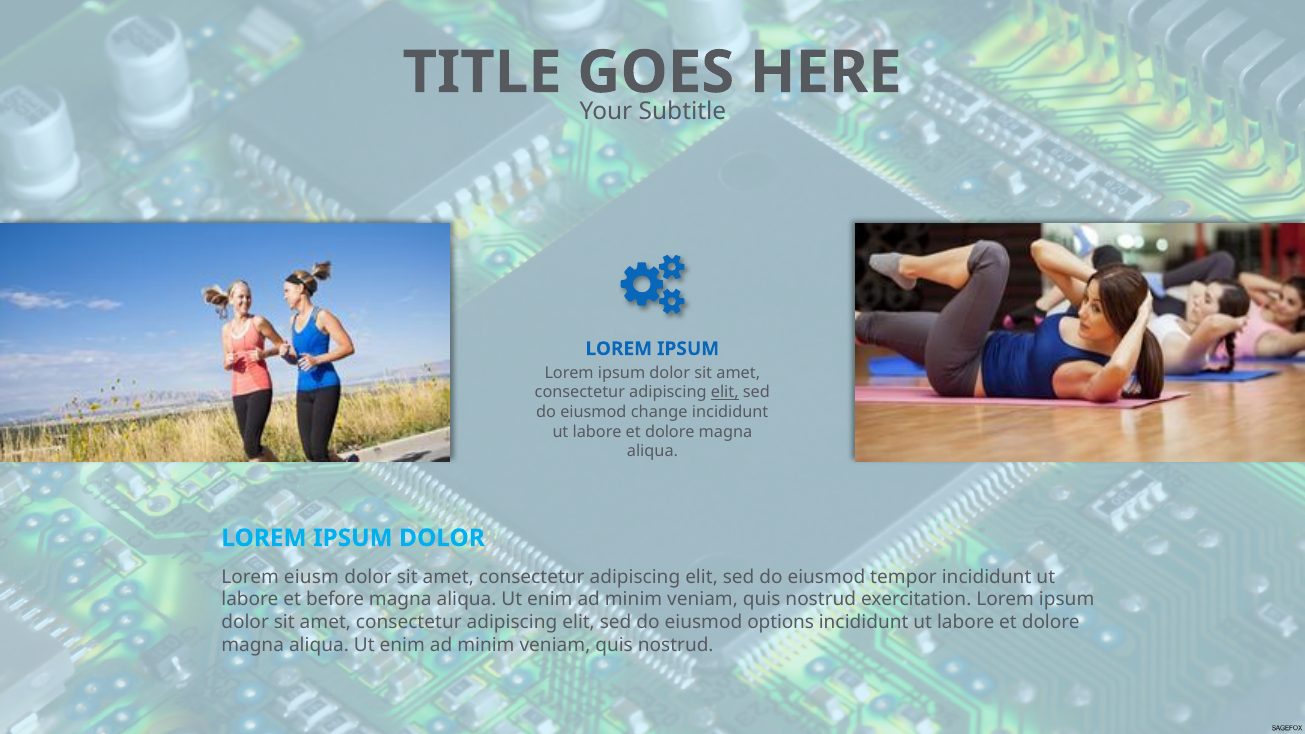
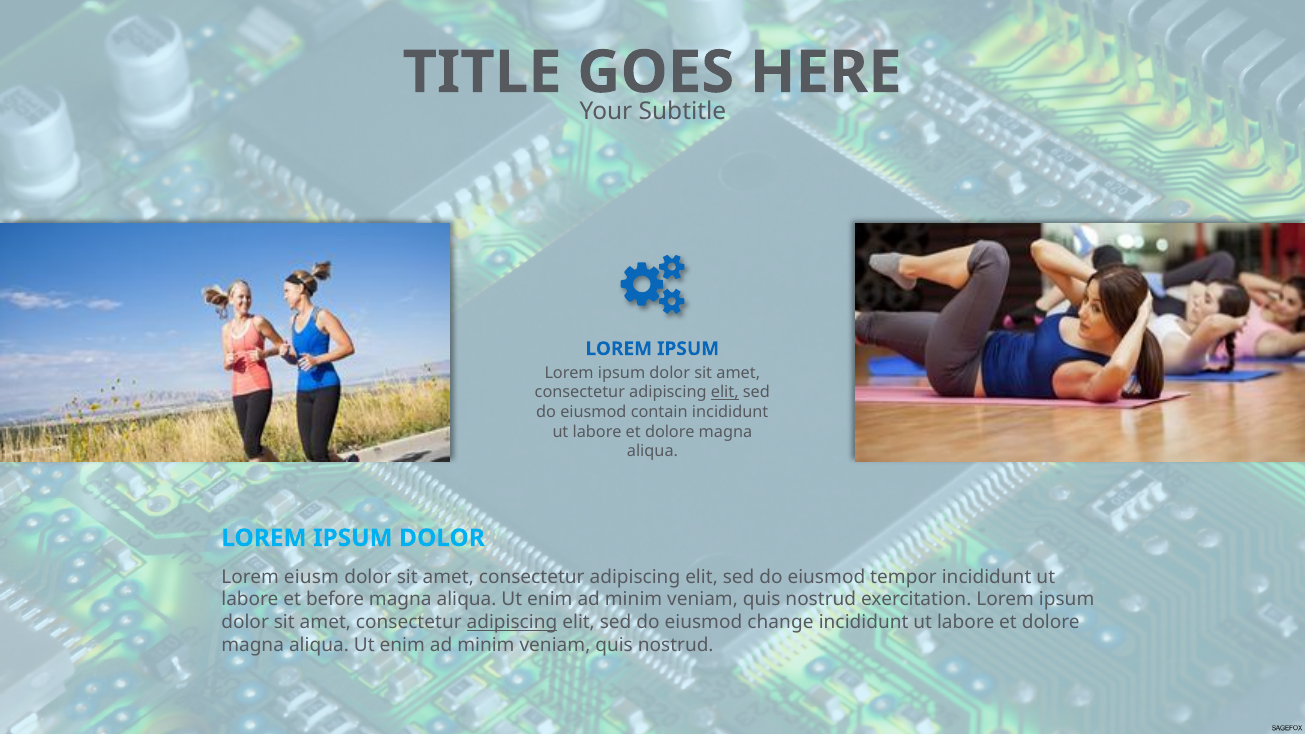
change: change -> contain
adipiscing at (512, 623) underline: none -> present
options: options -> change
